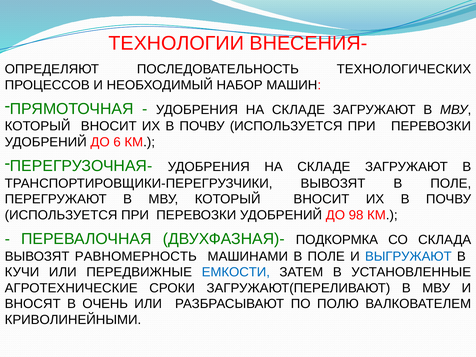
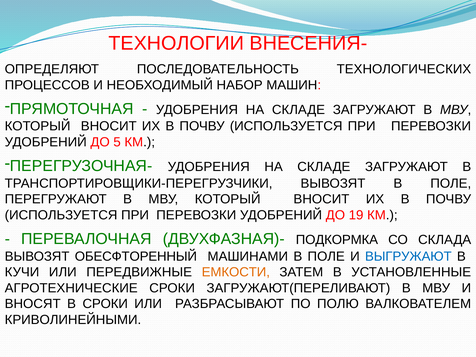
6: 6 -> 5
98: 98 -> 19
РАВНОМЕРНОСТЬ: РАВНОМЕРНОСТЬ -> ОБЕСФТОРЕННЫЙ
ЕМКОСТИ colour: blue -> orange
В ОЧЕНЬ: ОЧЕНЬ -> СРОКИ
